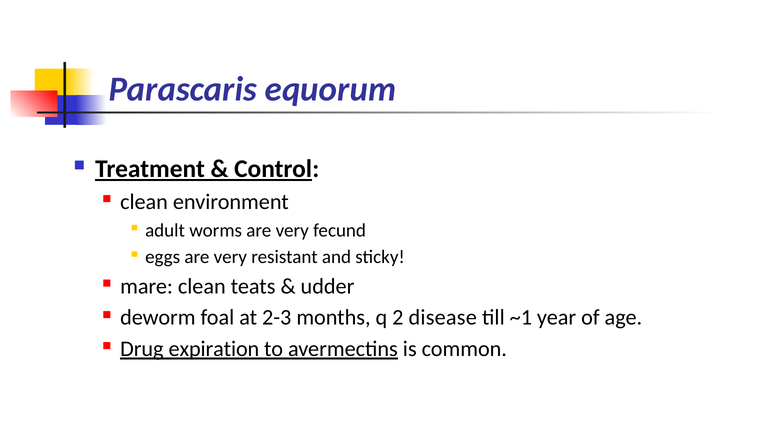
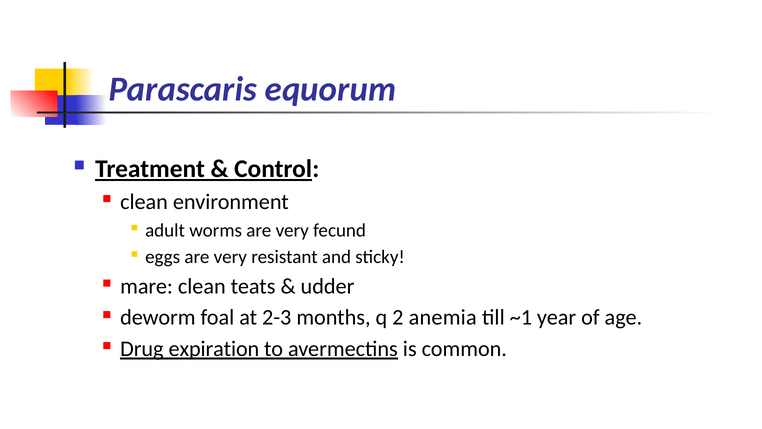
disease: disease -> anemia
